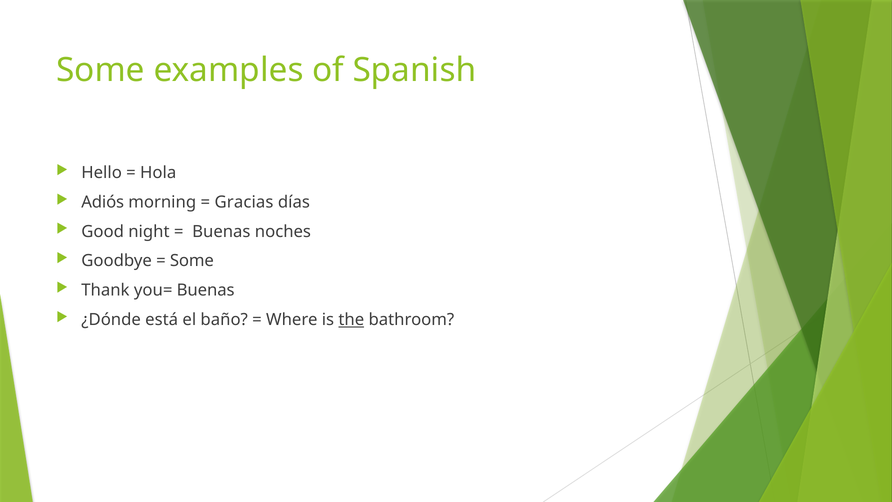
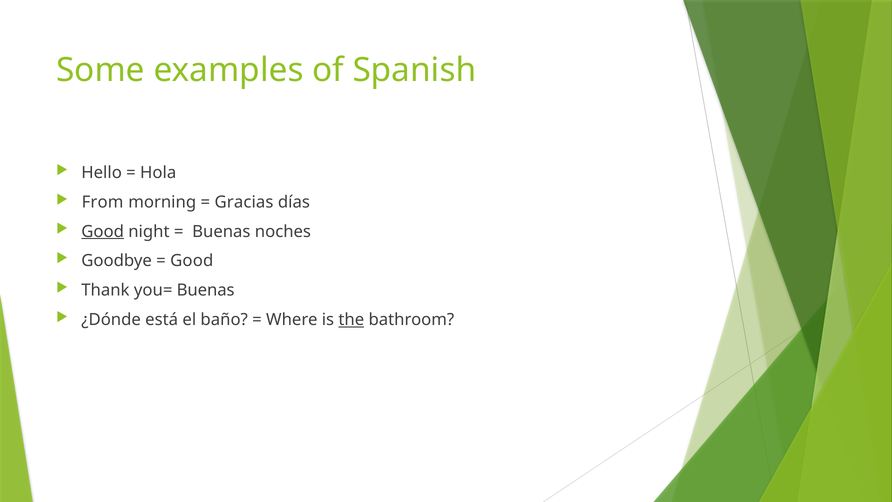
Adiós: Adiós -> From
Good at (103, 231) underline: none -> present
Some at (192, 261): Some -> Good
